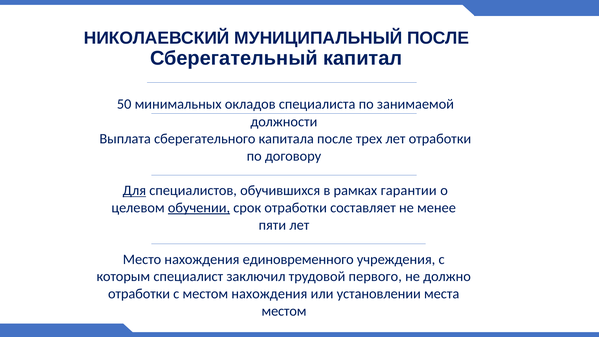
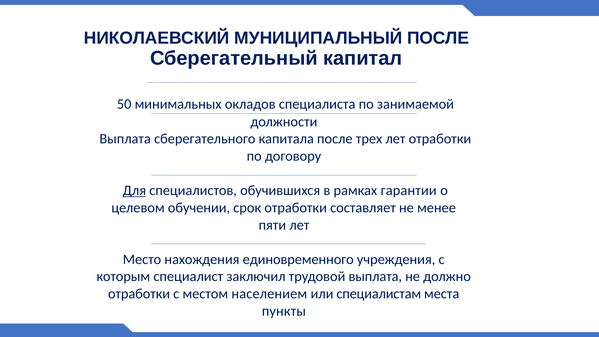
обучении underline: present -> none
трудовой первого: первого -> выплата
местом нахождения: нахождения -> населением
установлении: установлении -> специалистам
местом at (284, 311): местом -> пункты
